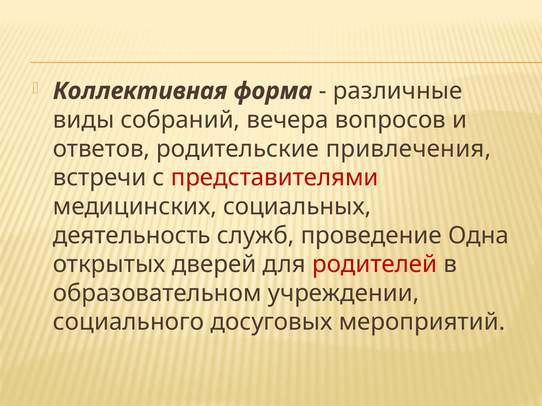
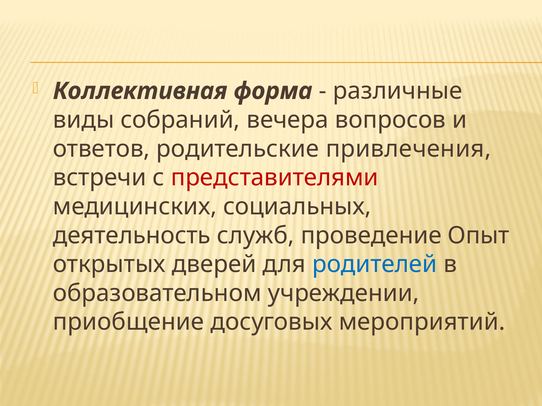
Одна: Одна -> Опыт
родителей colour: red -> blue
социального: социального -> приобщение
